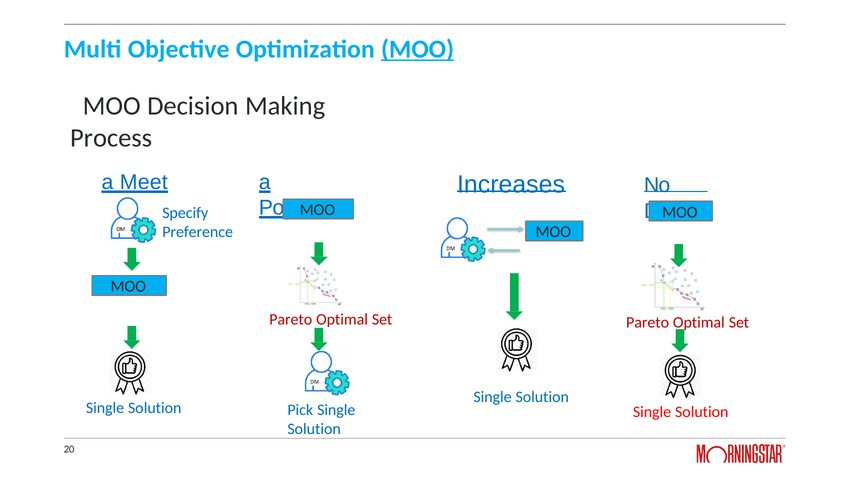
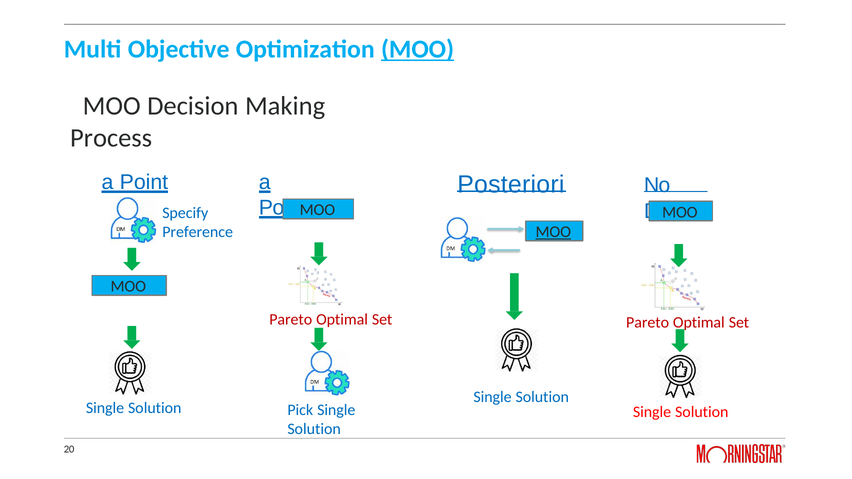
Meet: Meet -> Point
Increases at (511, 185): Increases -> Posteriori
MOO at (553, 232) underline: none -> present
